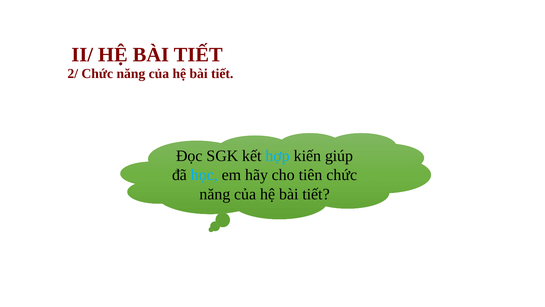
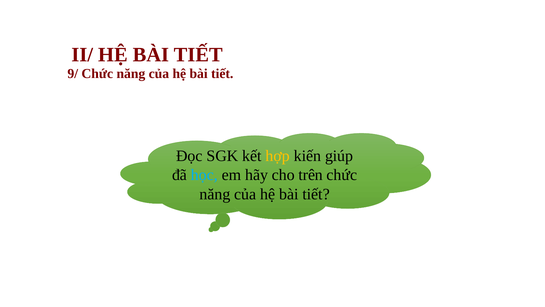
2/: 2/ -> 9/
hợp colour: light blue -> yellow
tiên: tiên -> trên
